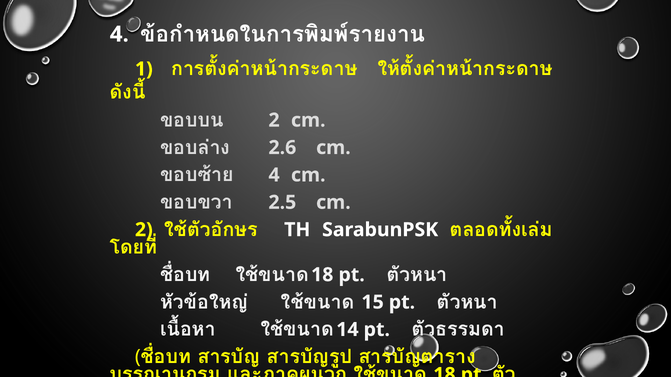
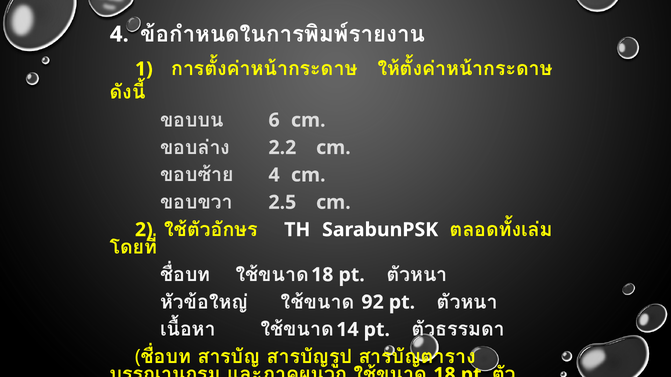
2 at (274, 120): 2 -> 6
2.6: 2.6 -> 2.2
15: 15 -> 92
